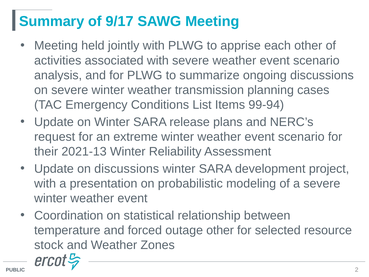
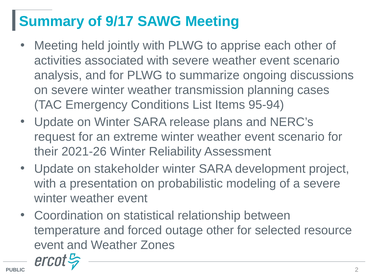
99-94: 99-94 -> 95-94
2021-13: 2021-13 -> 2021-26
on discussions: discussions -> stakeholder
stock at (49, 245): stock -> event
